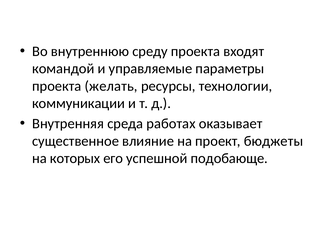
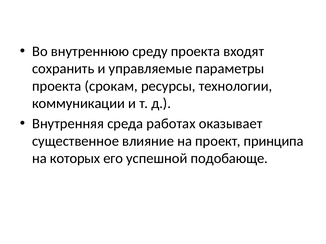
командой: командой -> сохранить
желать: желать -> срокам
бюджеты: бюджеты -> принципа
